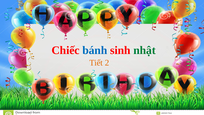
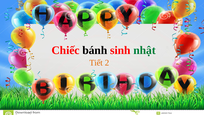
bánh colour: blue -> black
